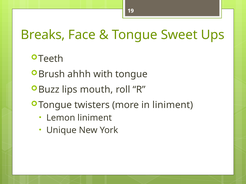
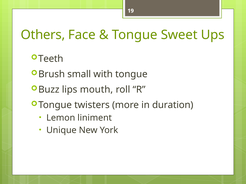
Breaks: Breaks -> Others
ahhh: ahhh -> small
in liniment: liniment -> duration
